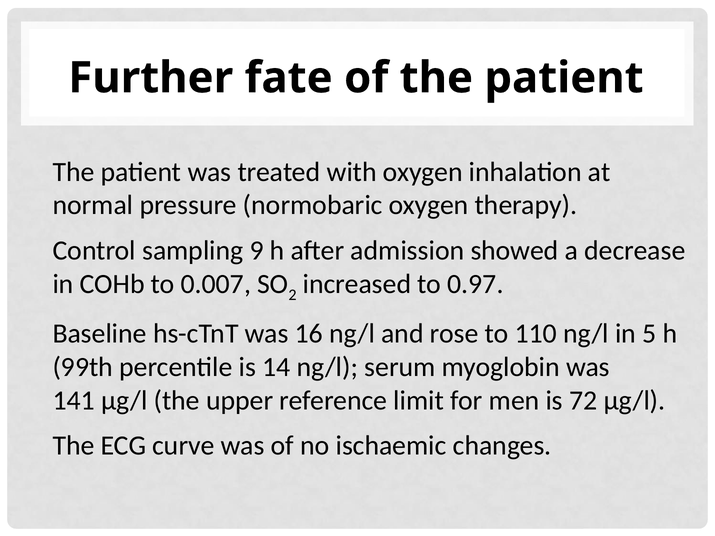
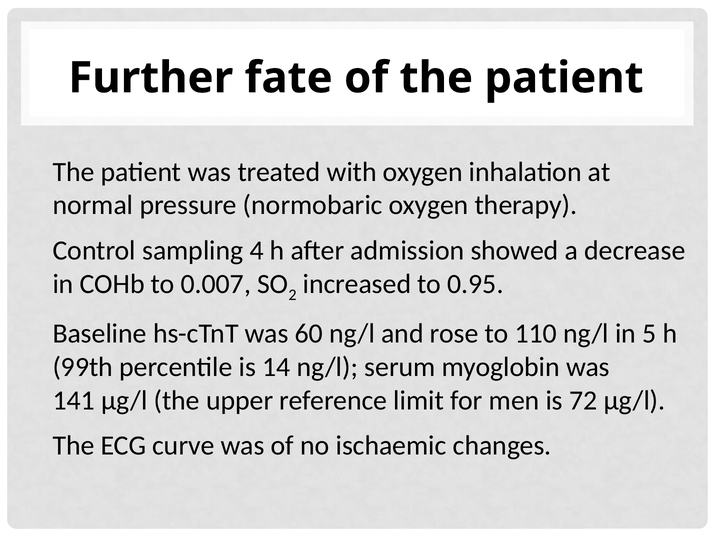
9: 9 -> 4
0.97: 0.97 -> 0.95
16: 16 -> 60
